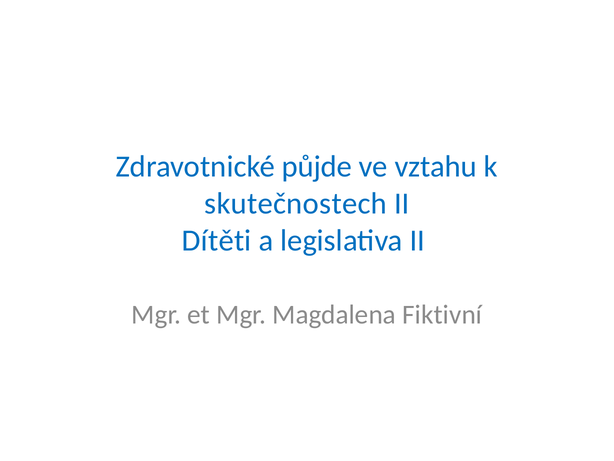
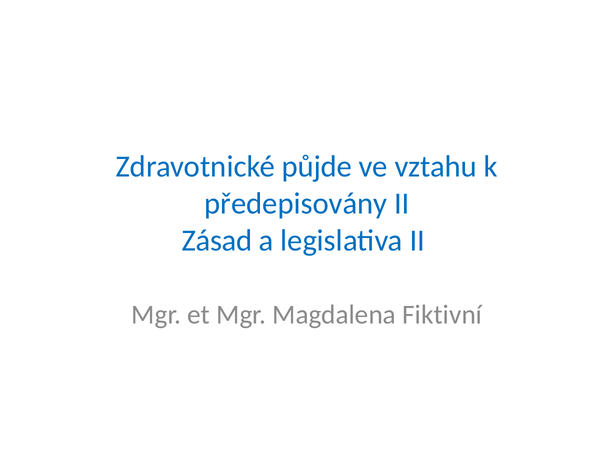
skutečnostech: skutečnostech -> předepisovány
Dítěti: Dítěti -> Zásad
